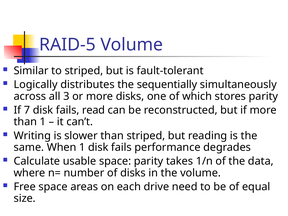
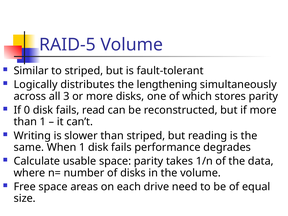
sequentially: sequentially -> lengthening
7: 7 -> 0
